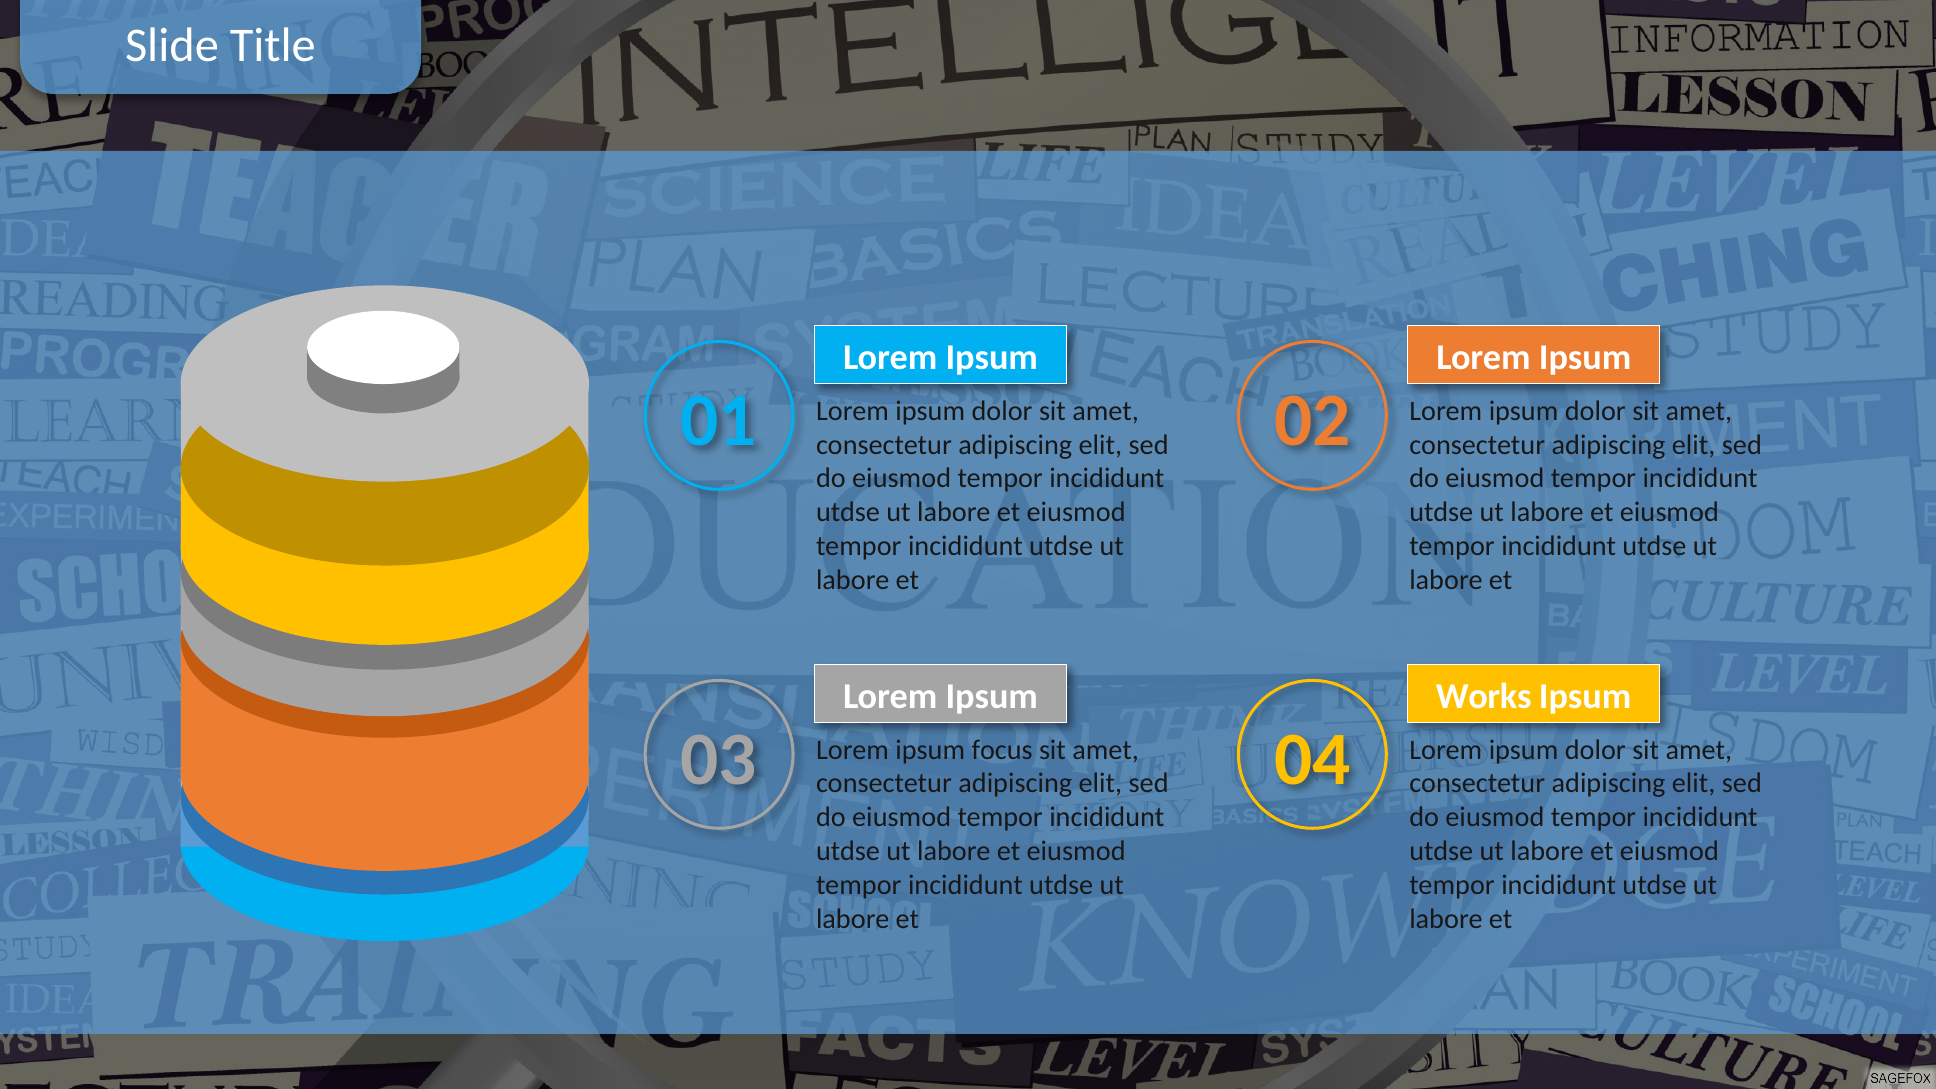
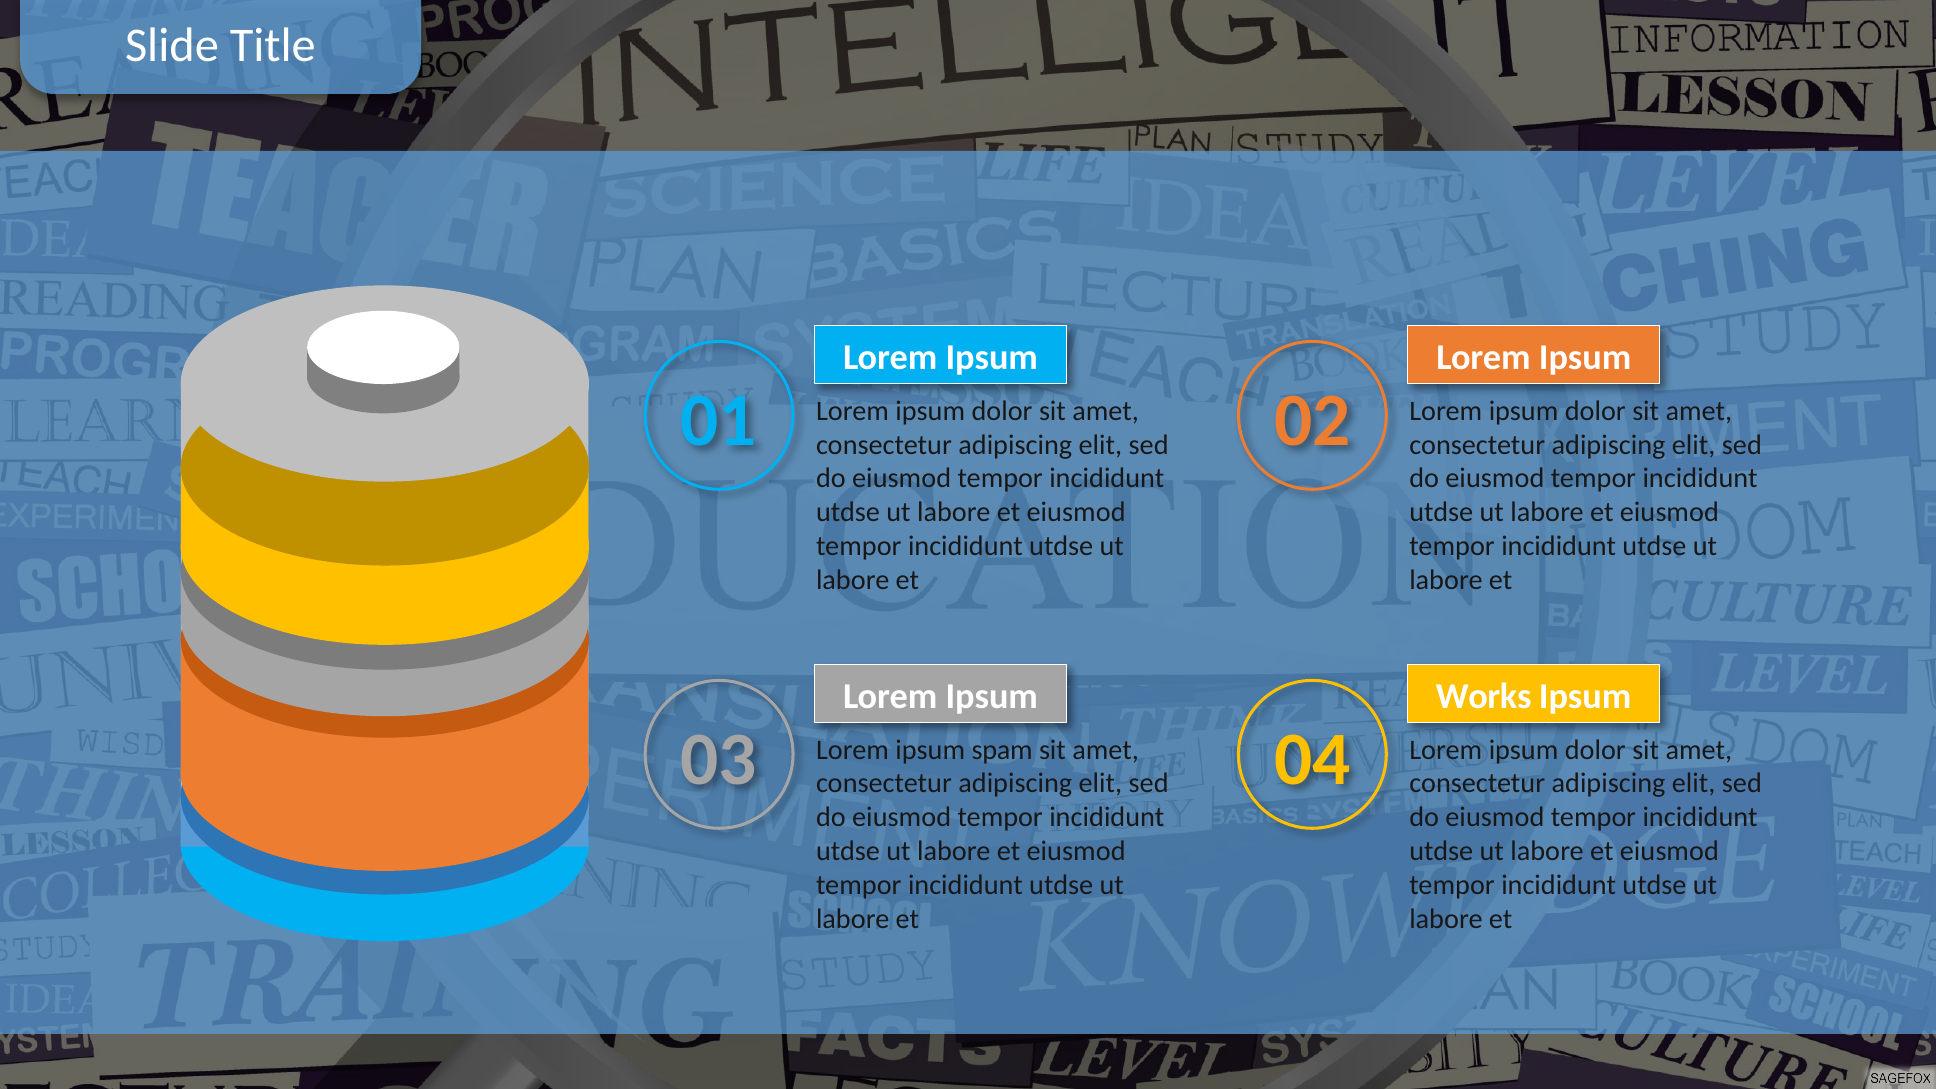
focus: focus -> spam
